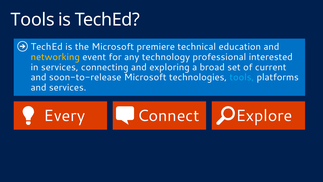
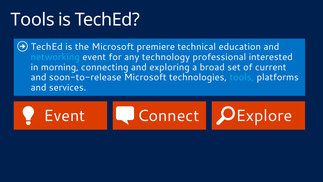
networking colour: yellow -> light blue
in services: services -> morning
Every at (64, 116): Every -> Event
